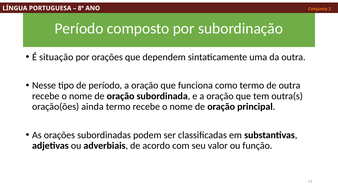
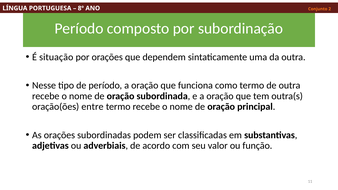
ainda: ainda -> entre
